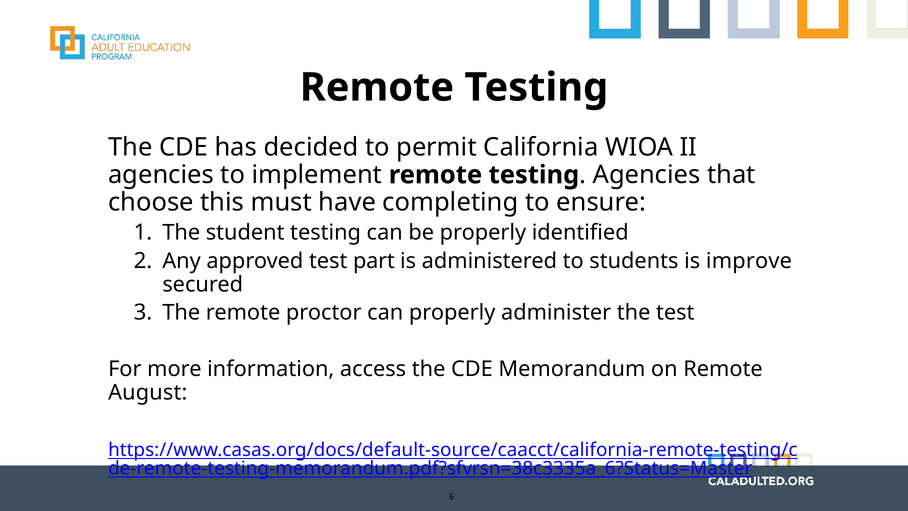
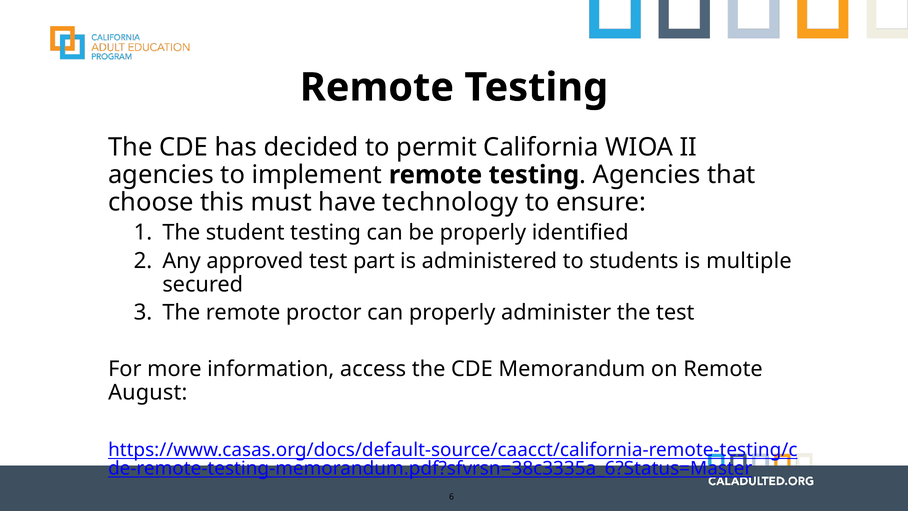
completing: completing -> technology
improve: improve -> multiple
